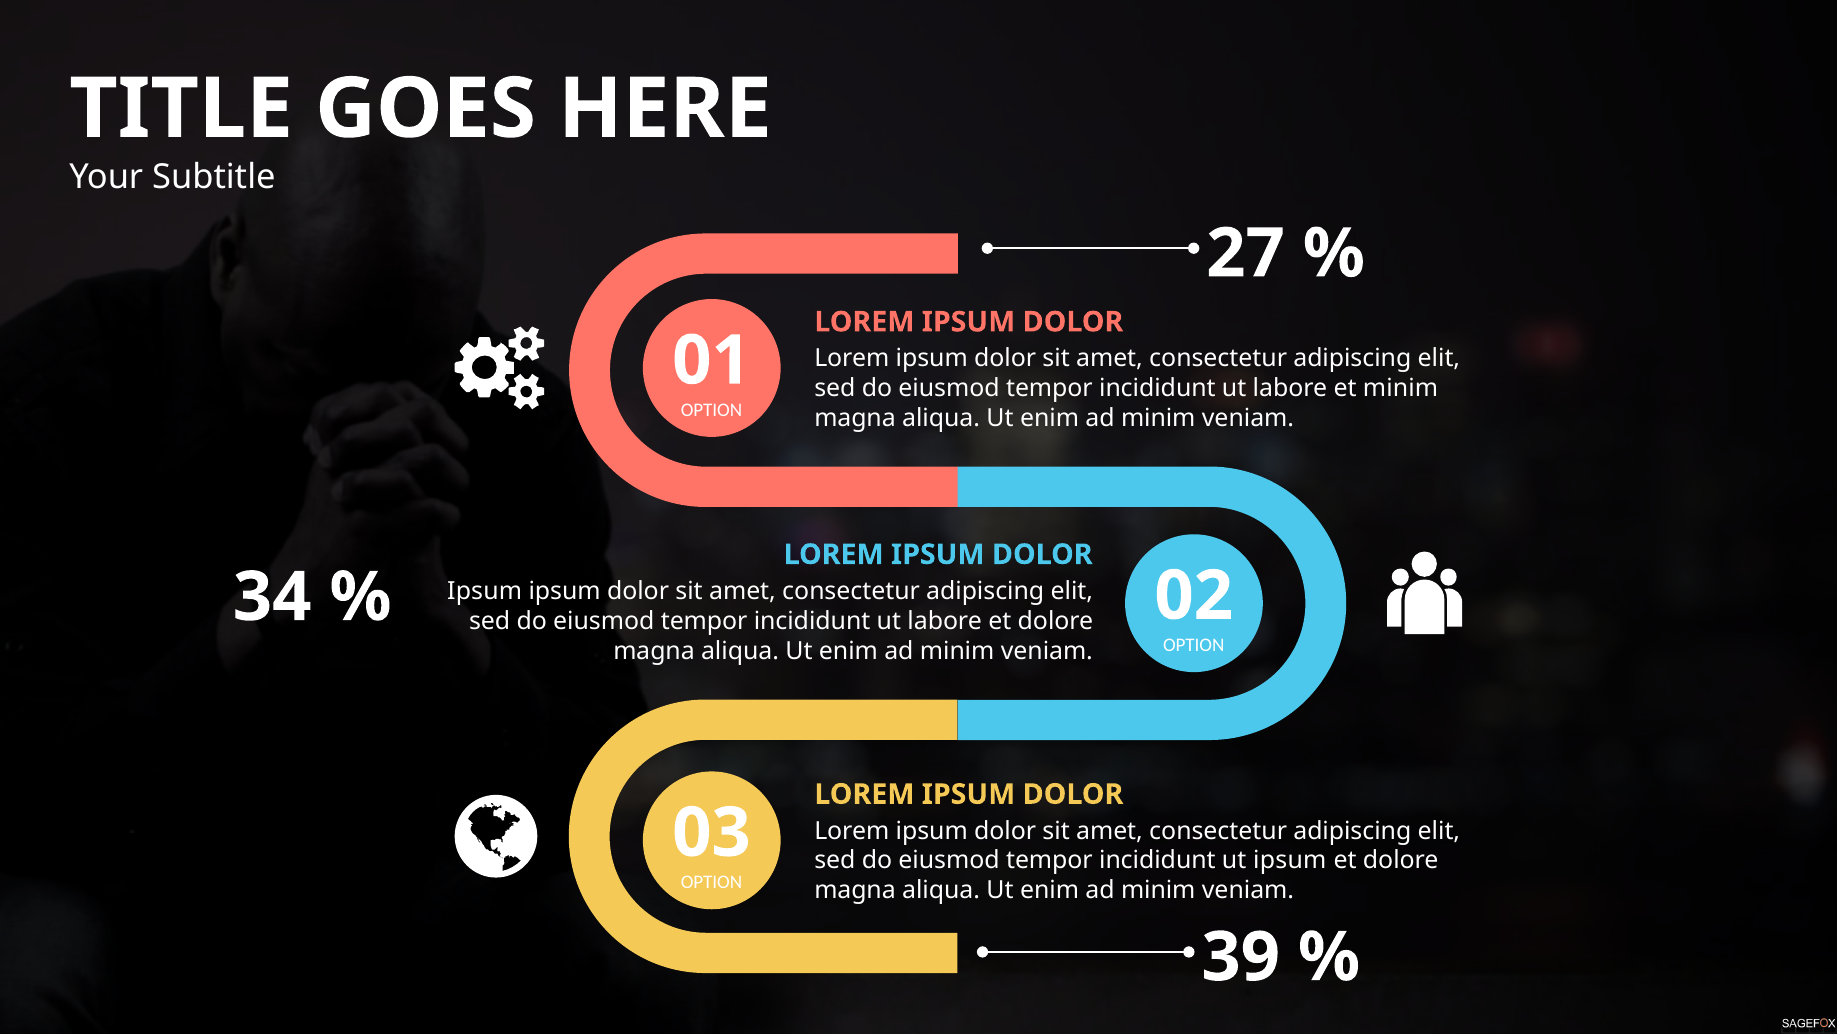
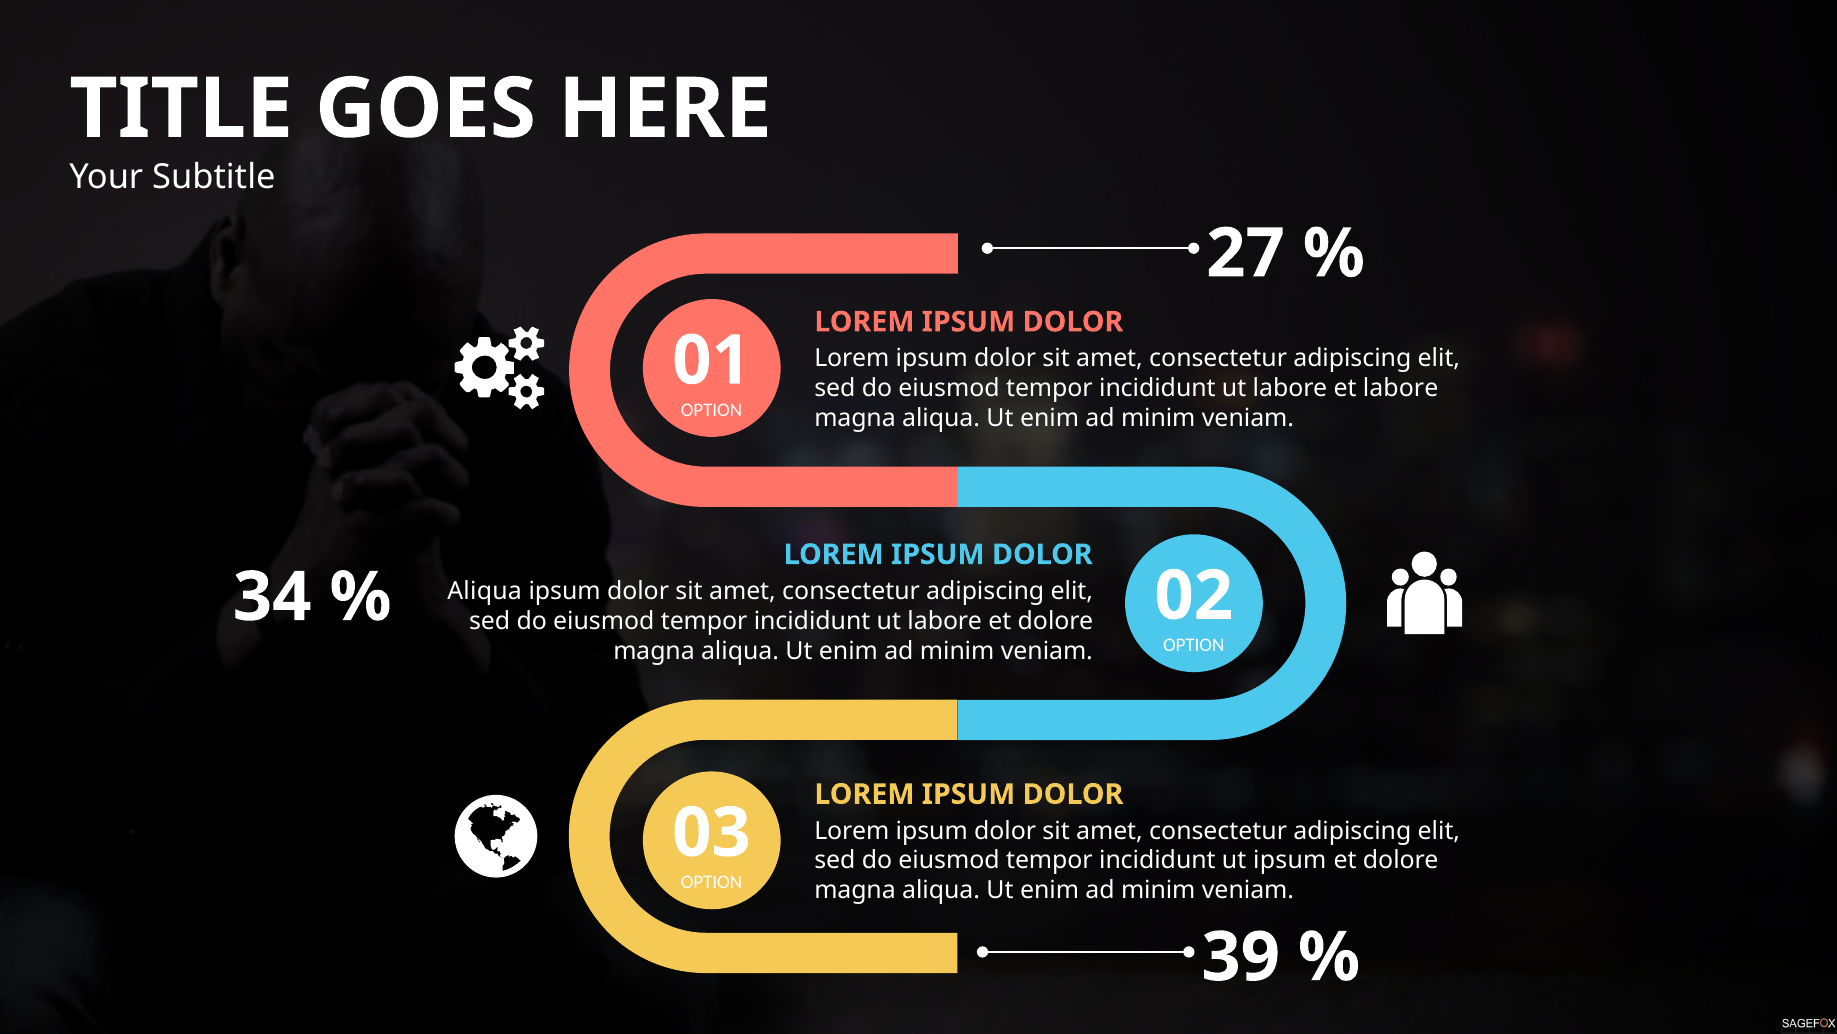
et minim: minim -> labore
Ipsum at (485, 591): Ipsum -> Aliqua
